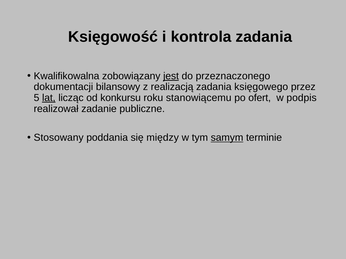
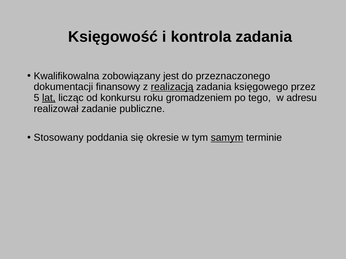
jest underline: present -> none
bilansowy: bilansowy -> finansowy
realizacją underline: none -> present
stanowiącemu: stanowiącemu -> gromadzeniem
ofert: ofert -> tego
podpis: podpis -> adresu
między: między -> okresie
